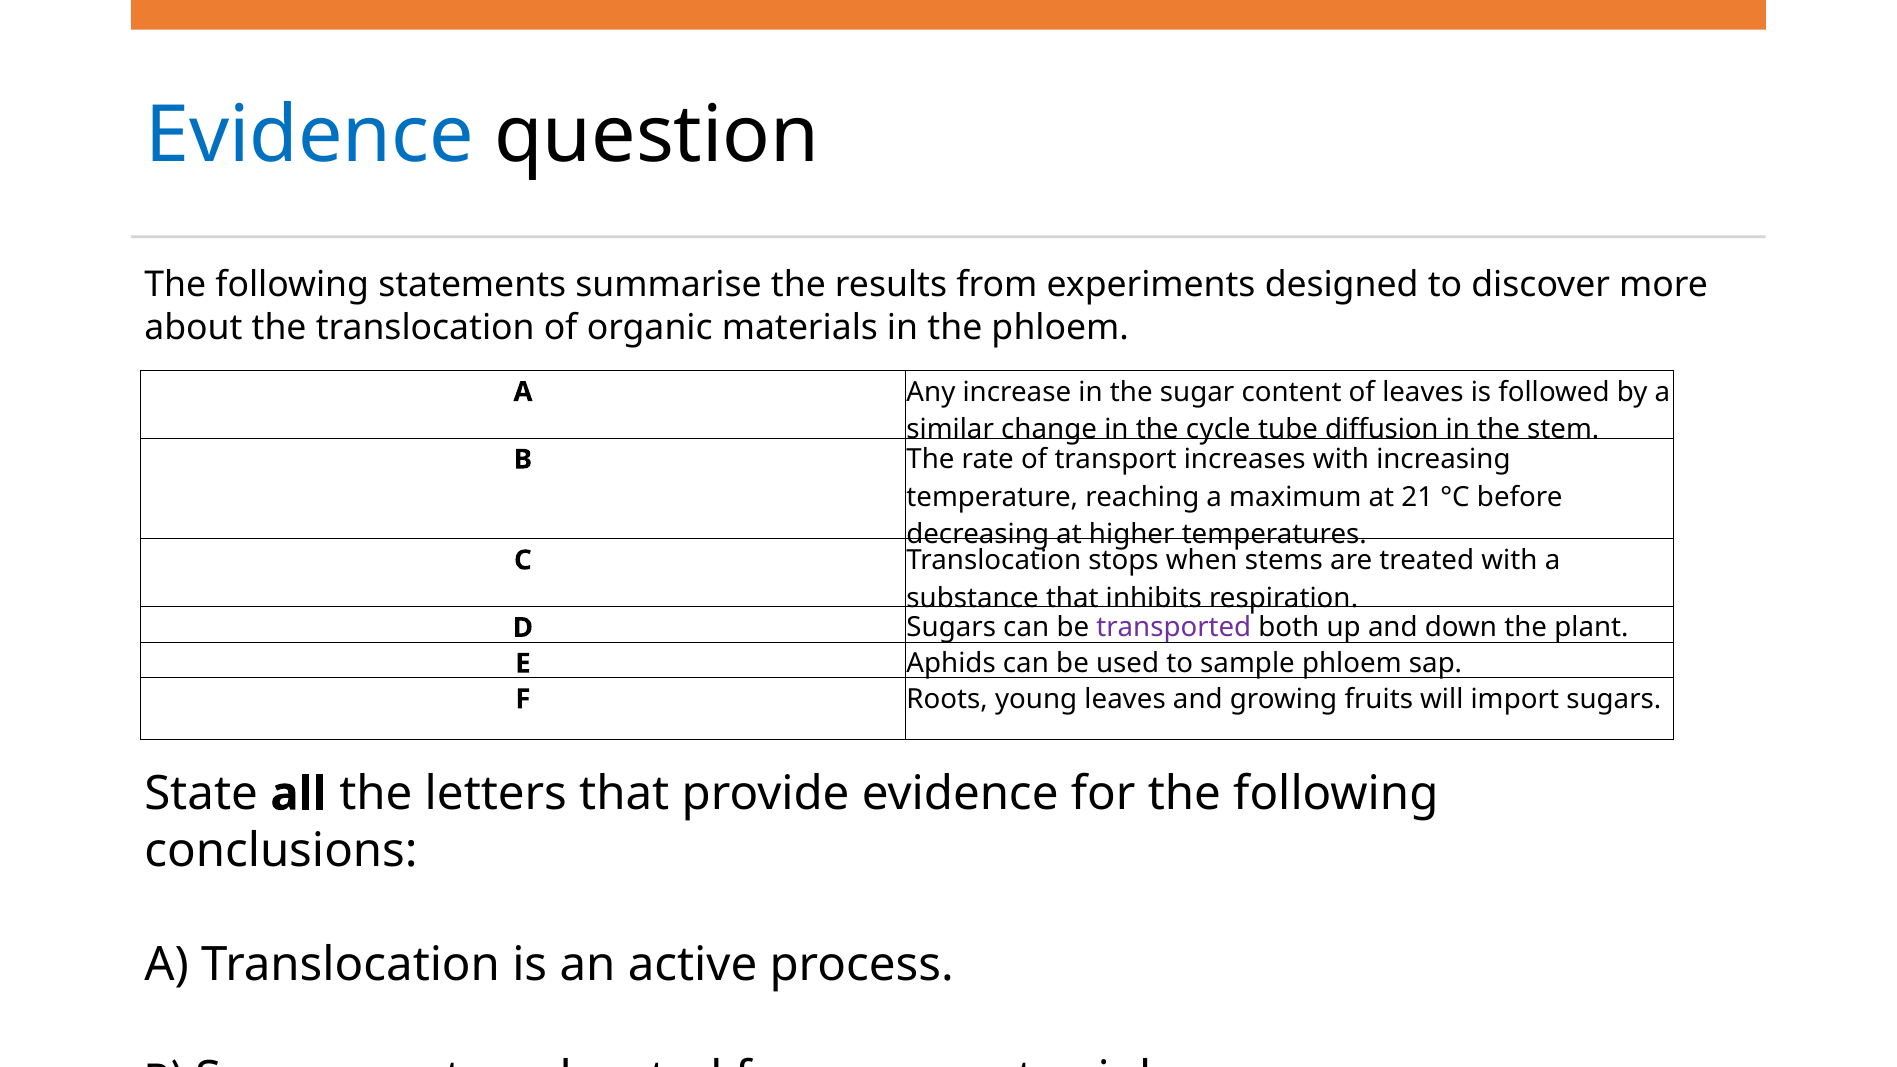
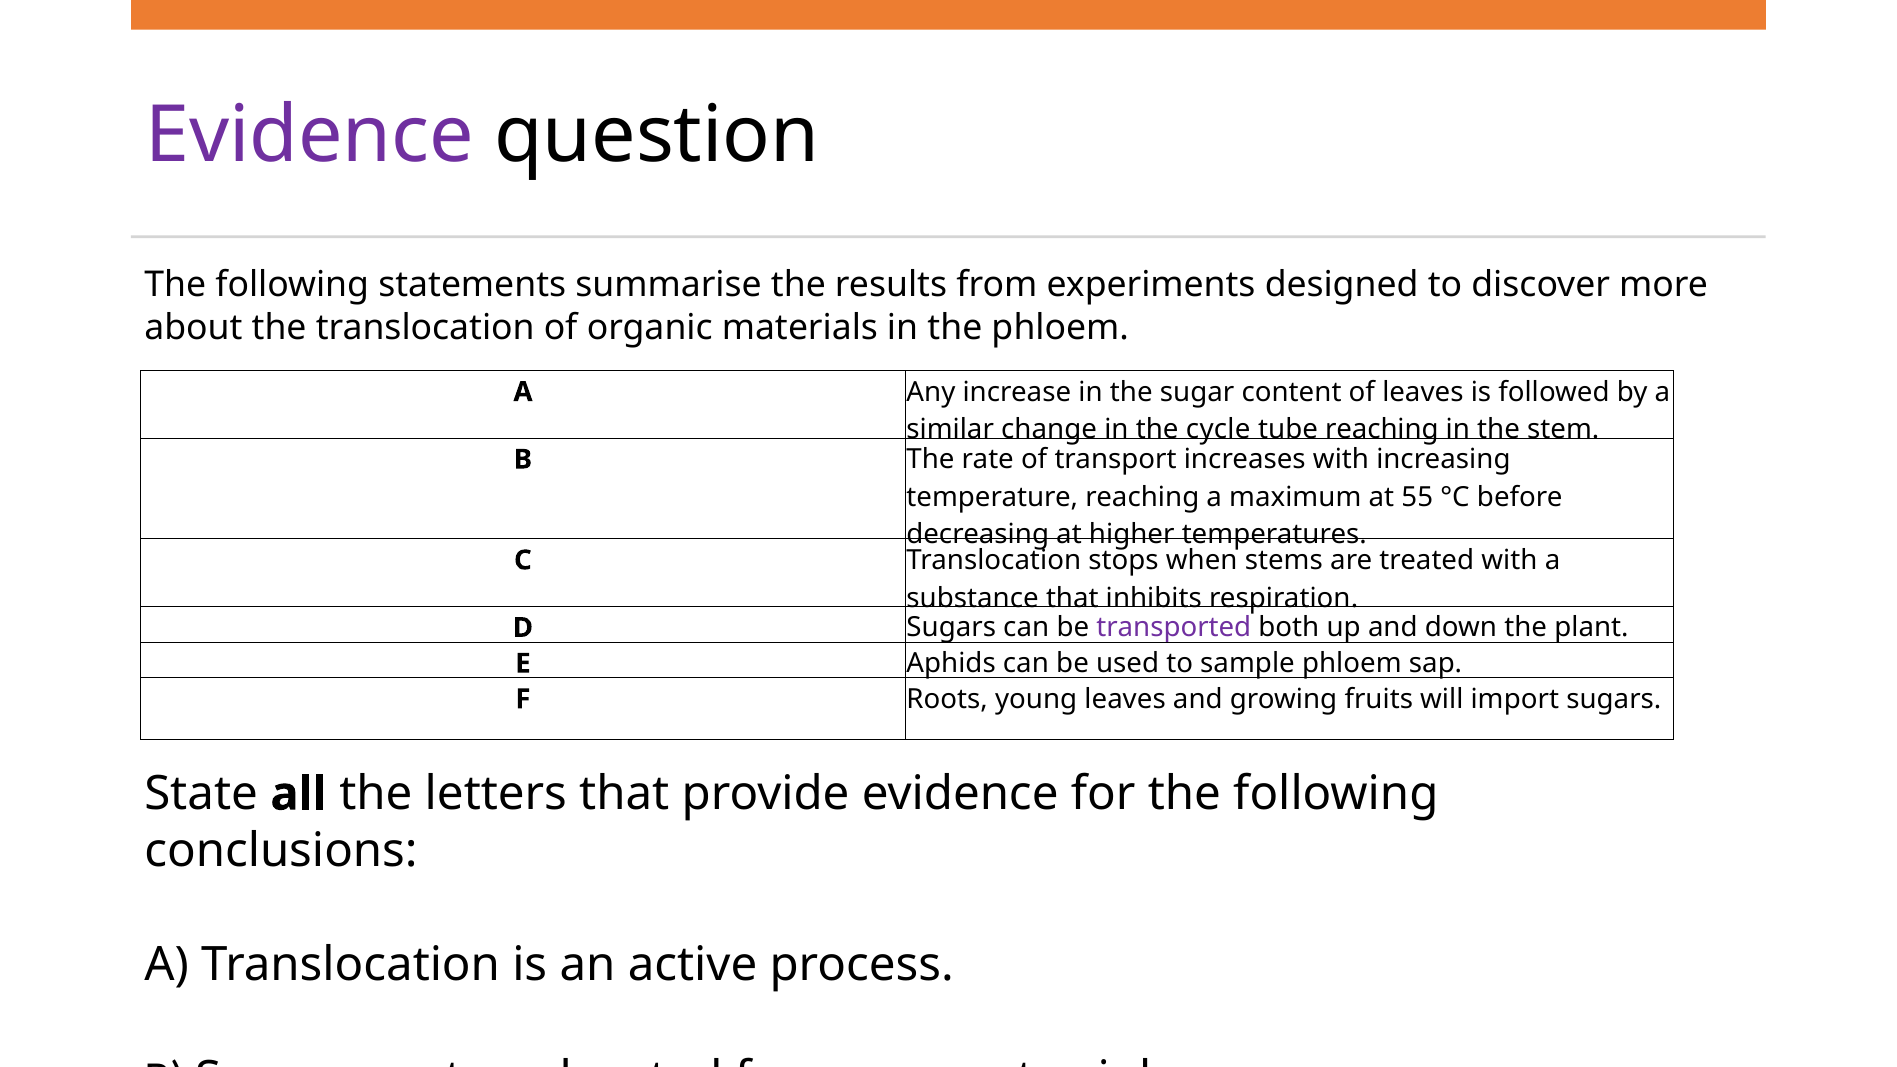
Evidence at (309, 135) colour: blue -> purple
tube diffusion: diffusion -> reaching
21: 21 -> 55
